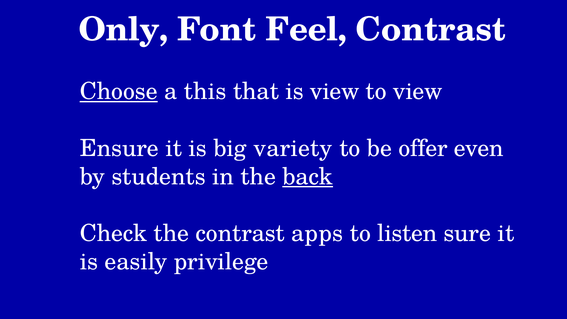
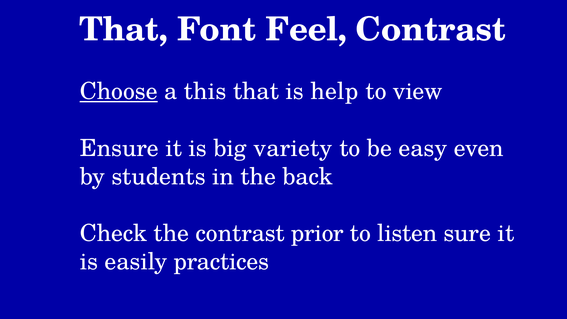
Only at (124, 29): Only -> That
is view: view -> help
offer: offer -> easy
back underline: present -> none
apps: apps -> prior
privilege: privilege -> practices
